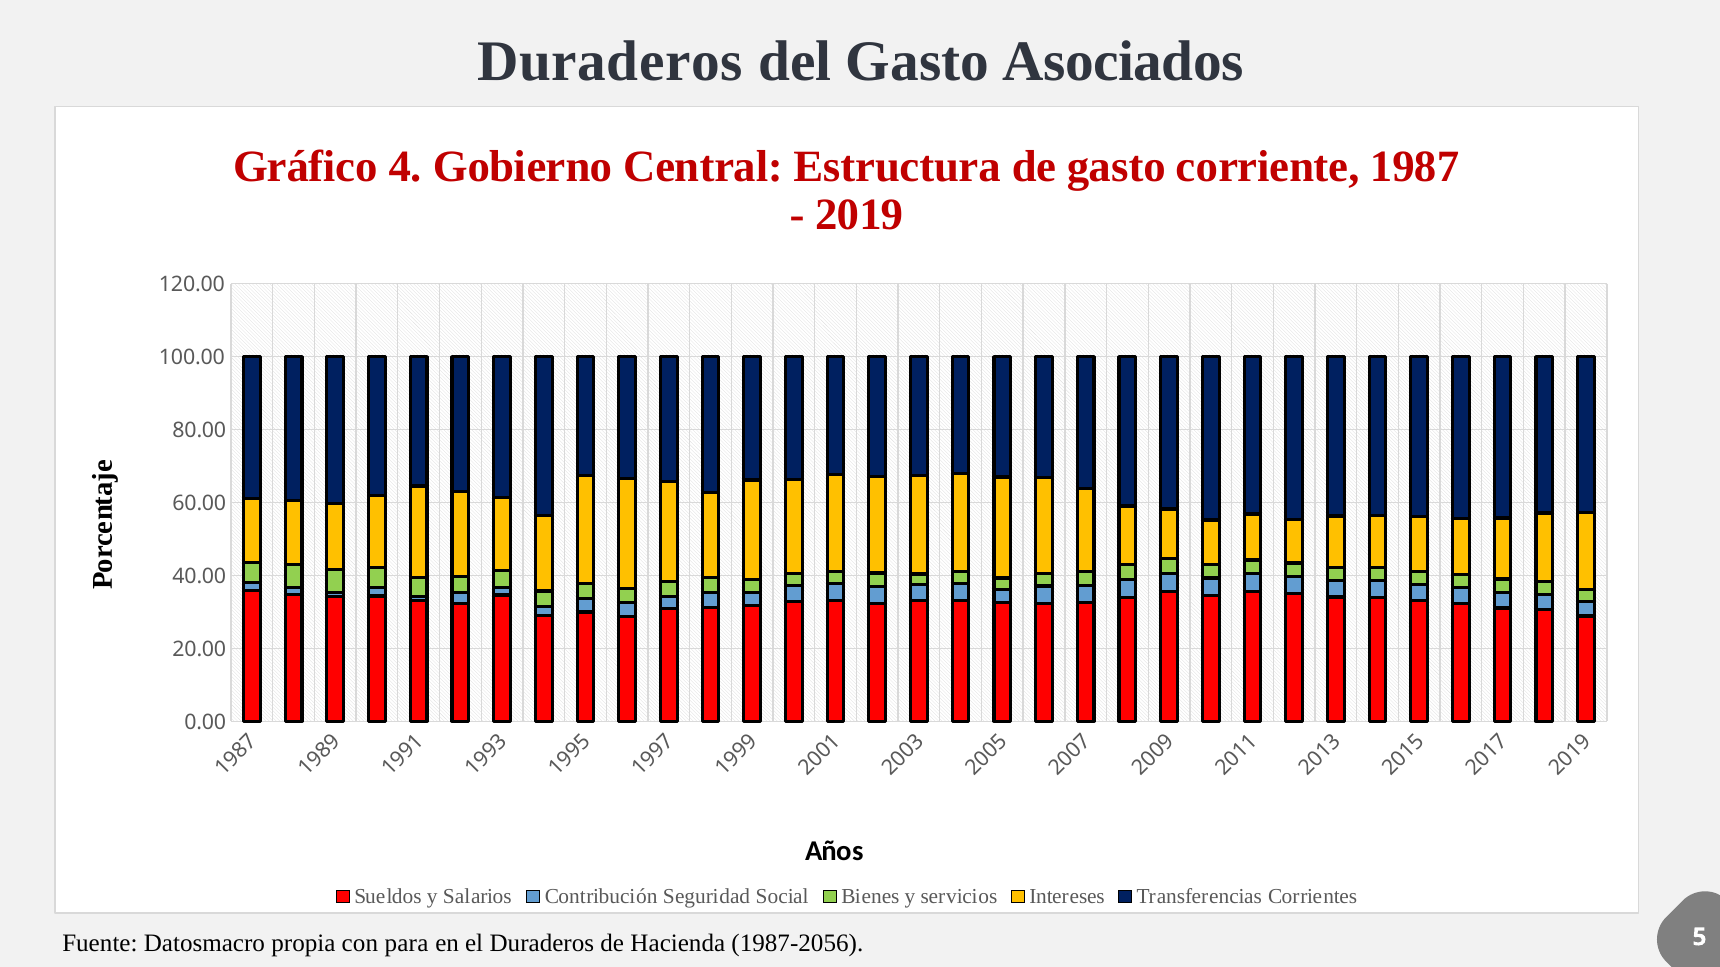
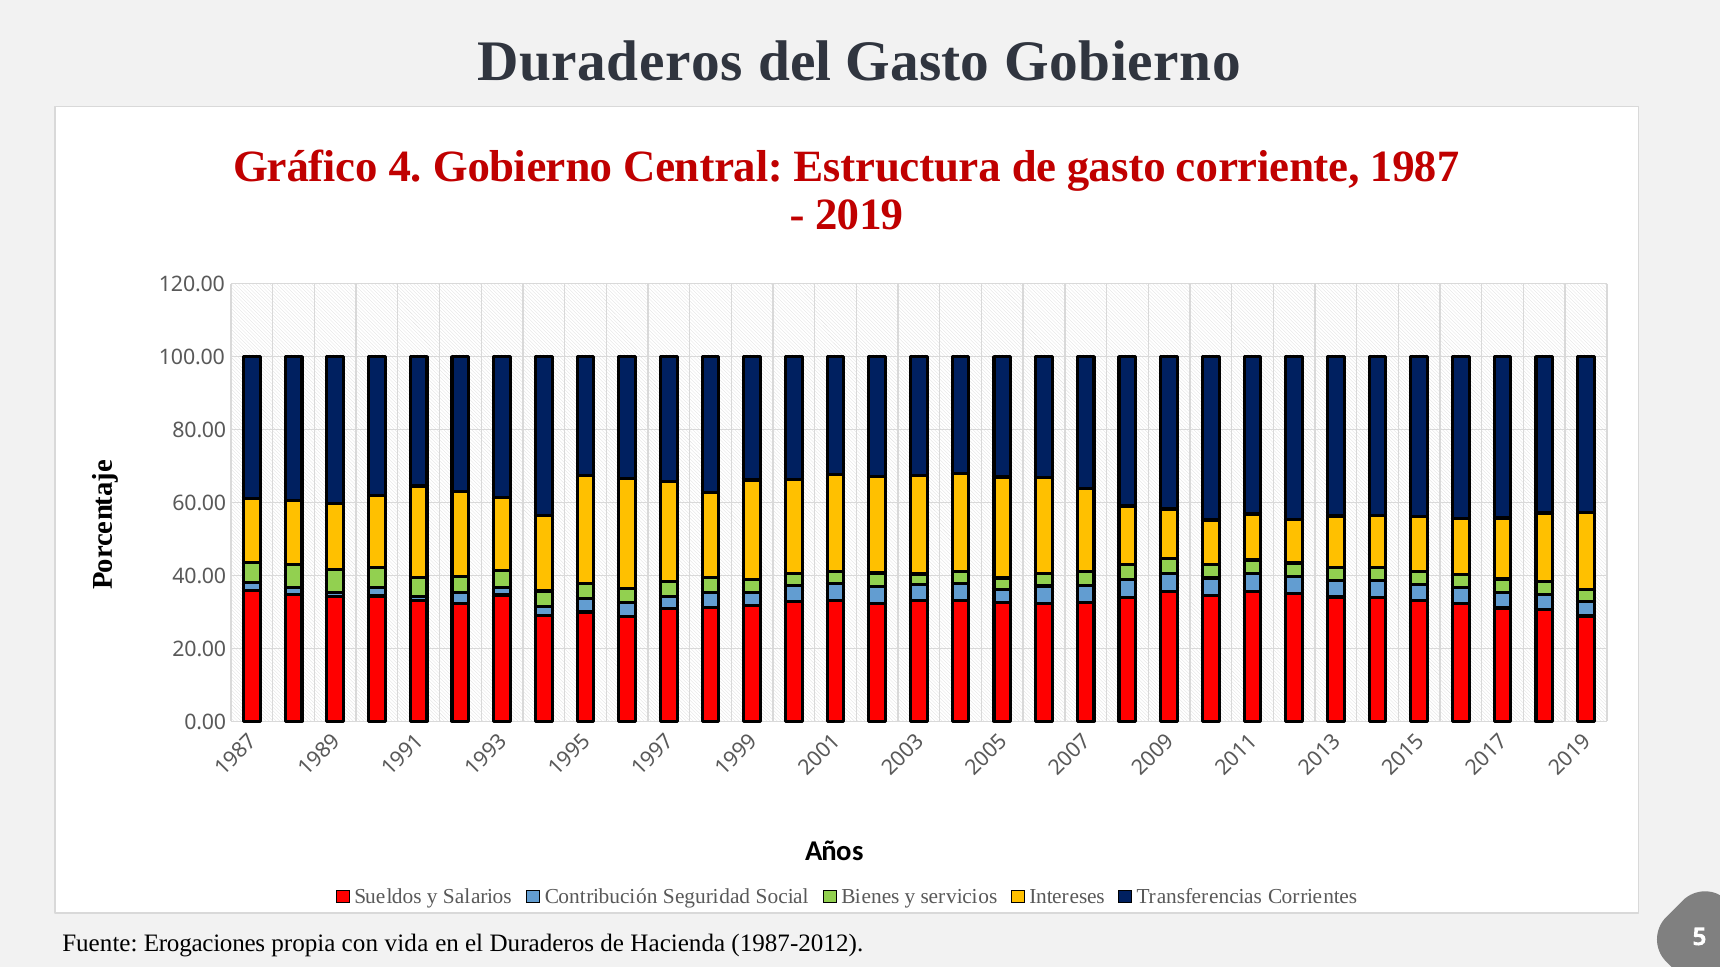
Gasto Asociados: Asociados -> Gobierno
Datosmacro: Datosmacro -> Erogaciones
para: para -> vida
1987-2056: 1987-2056 -> 1987-2012
